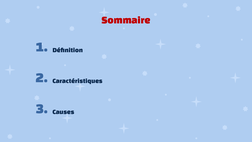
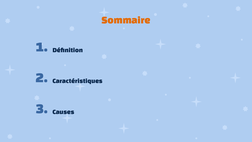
Sommaire colour: red -> orange
